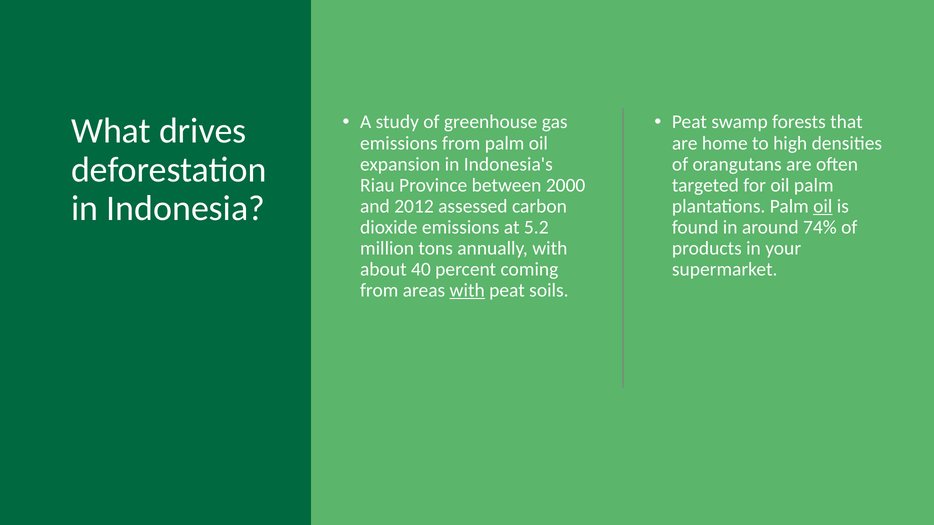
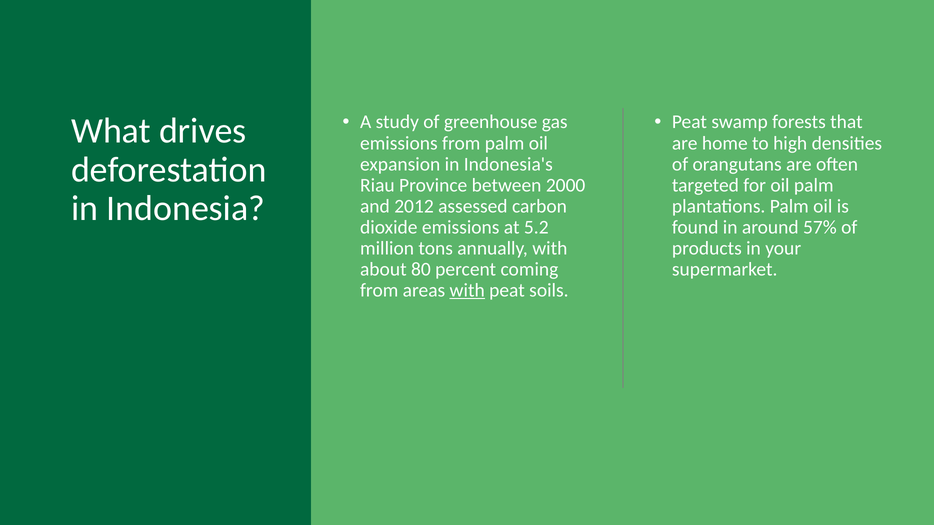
oil at (823, 206) underline: present -> none
74%: 74% -> 57%
40: 40 -> 80
